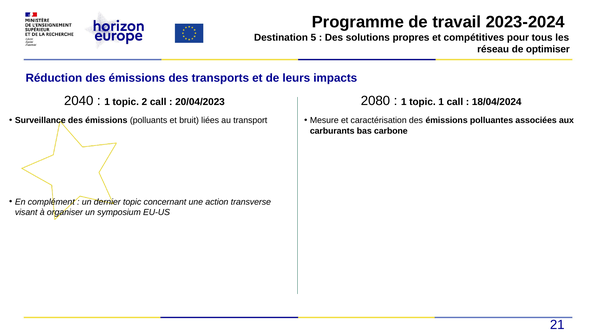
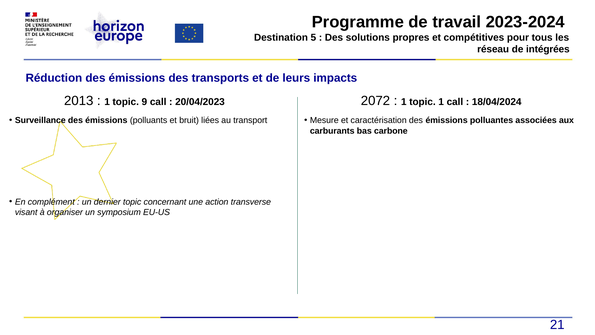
optimiser: optimiser -> intégrées
2040: 2040 -> 2013
2: 2 -> 9
2080: 2080 -> 2072
